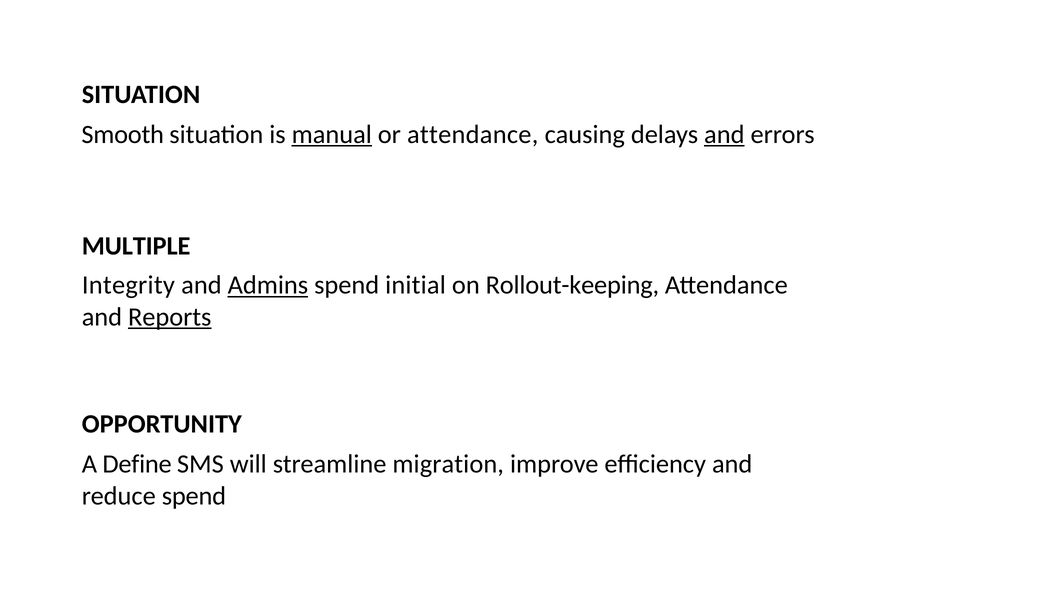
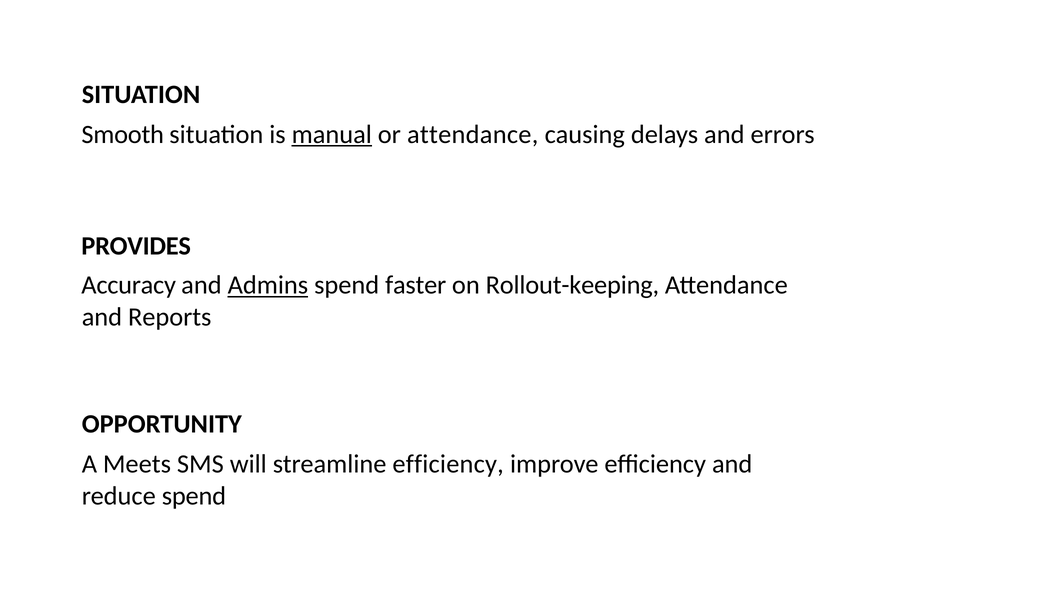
and at (724, 135) underline: present -> none
MULTIPLE: MULTIPLE -> PROVIDES
Integrity: Integrity -> Accuracy
initial: initial -> faster
Reports underline: present -> none
Define: Define -> Meets
streamline migration: migration -> efficiency
